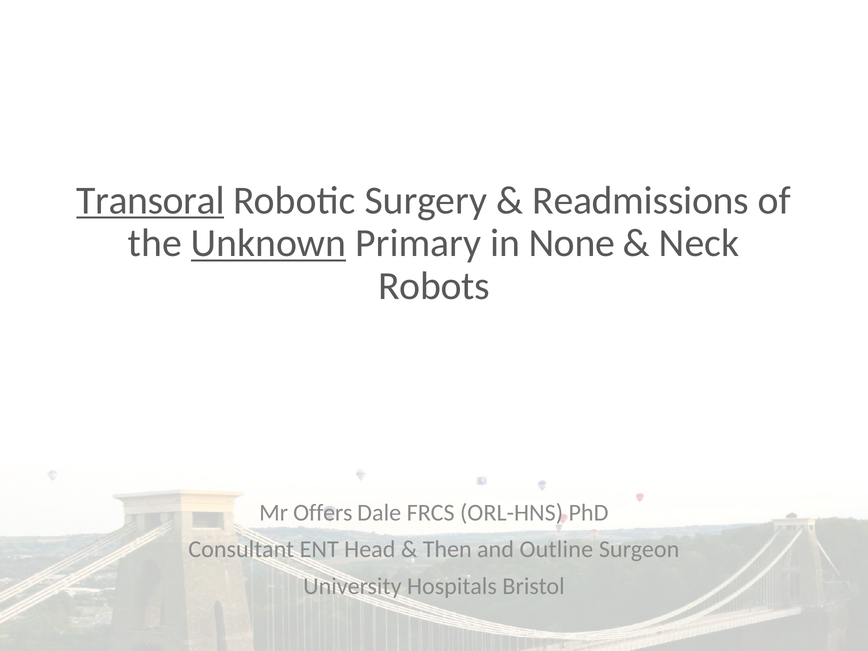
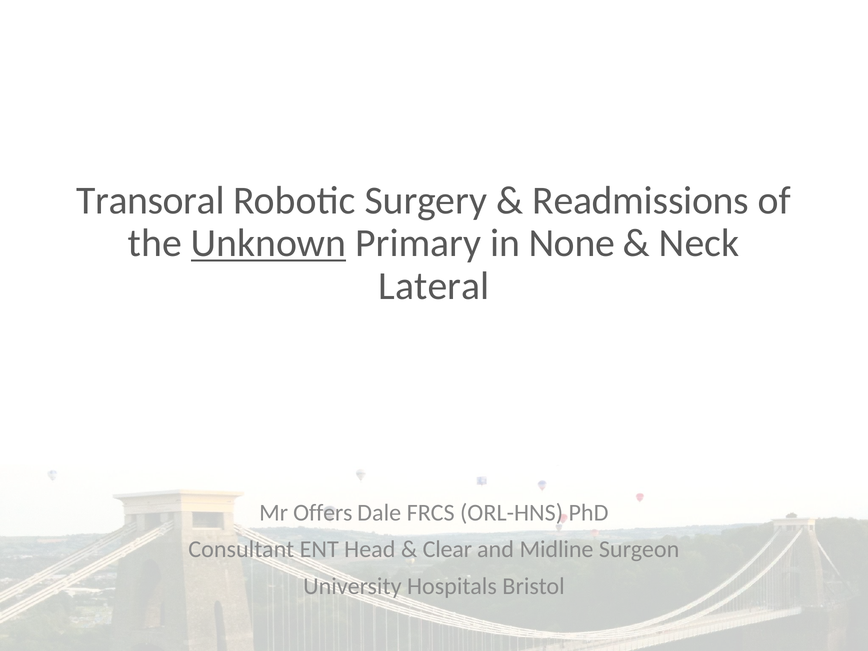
Transoral underline: present -> none
Robots: Robots -> Lateral
Then: Then -> Clear
Outline: Outline -> Midline
